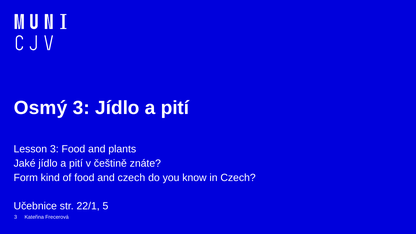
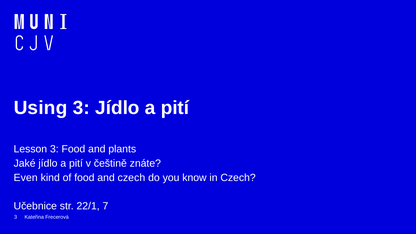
Osmý: Osmý -> Using
Form: Form -> Even
5: 5 -> 7
